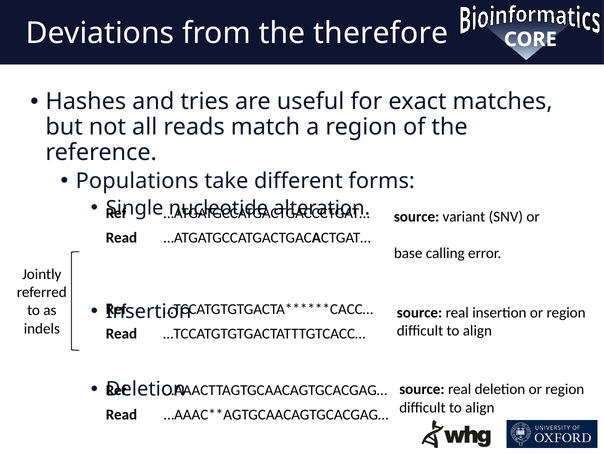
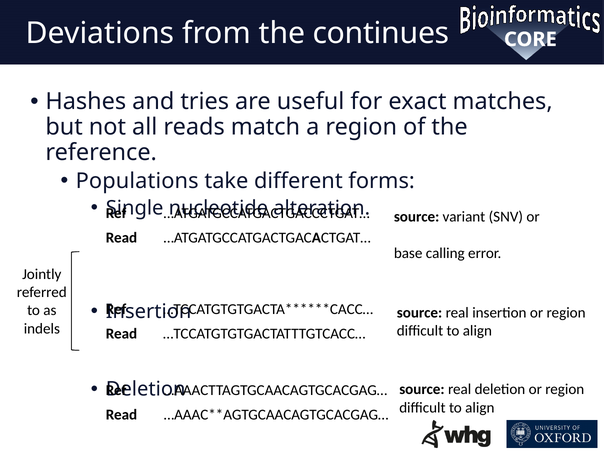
therefore: therefore -> continues
